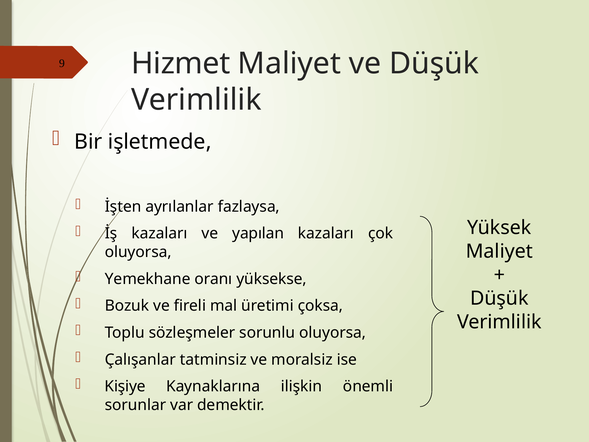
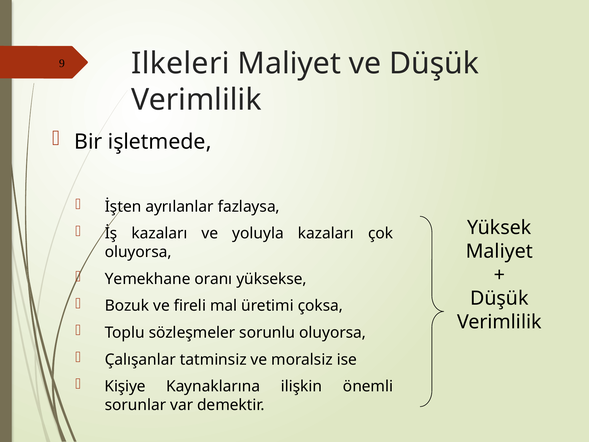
Hizmet: Hizmet -> Ilkeleri
yapılan: yapılan -> yoluyla
